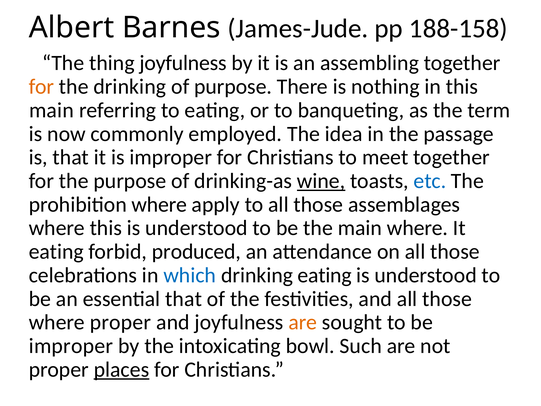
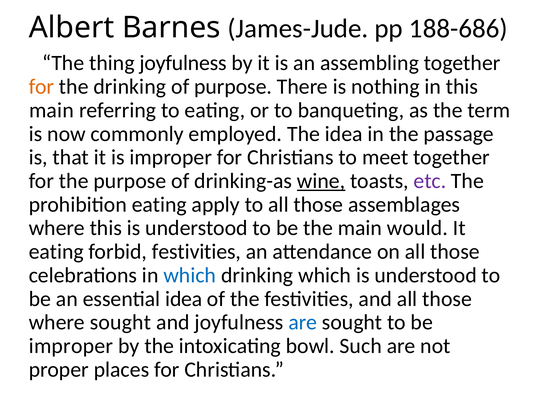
188-158: 188-158 -> 188-686
etc colour: blue -> purple
prohibition where: where -> eating
main where: where -> would
forbid produced: produced -> festivities
drinking eating: eating -> which
essential that: that -> idea
where proper: proper -> sought
are at (303, 322) colour: orange -> blue
places underline: present -> none
